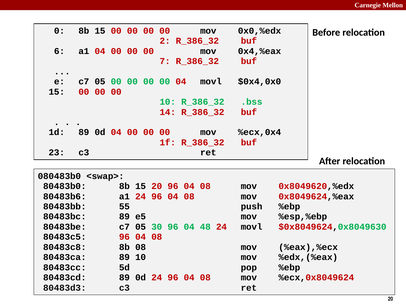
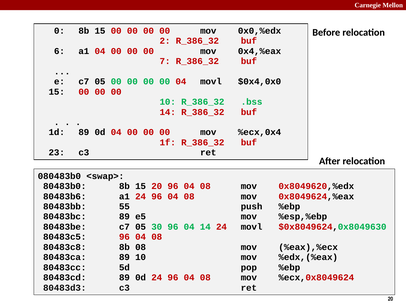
04 48: 48 -> 14
